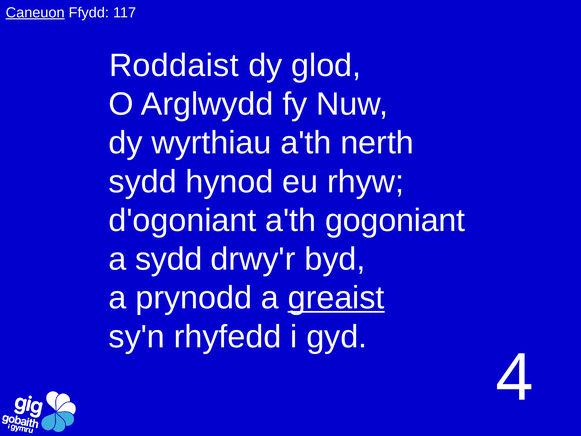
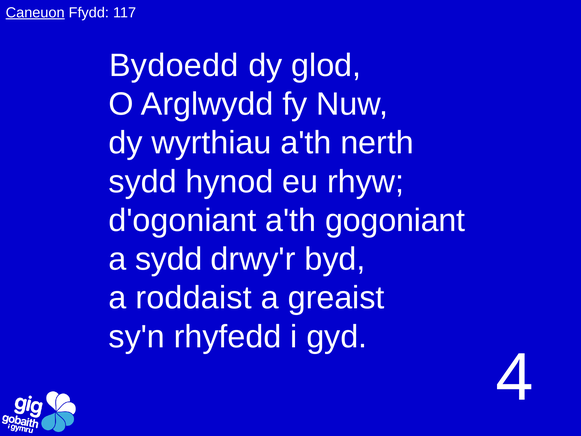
Roddaist: Roddaist -> Bydoedd
prynodd: prynodd -> roddaist
greaist underline: present -> none
